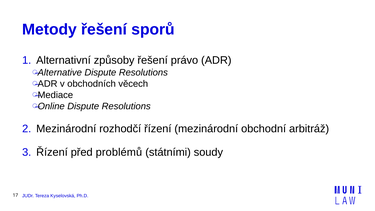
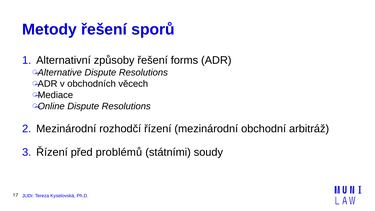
právo: právo -> forms
